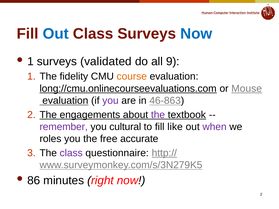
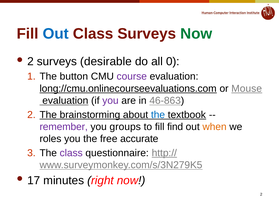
Now at (196, 34) colour: blue -> green
1 at (30, 62): 1 -> 2
validated: validated -> desirable
9: 9 -> 0
fidelity: fidelity -> button
course colour: orange -> purple
engagements: engagements -> brainstorming
the at (158, 115) colour: purple -> blue
cultural: cultural -> groups
like: like -> find
when colour: purple -> orange
86: 86 -> 17
